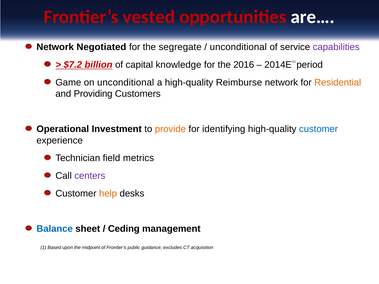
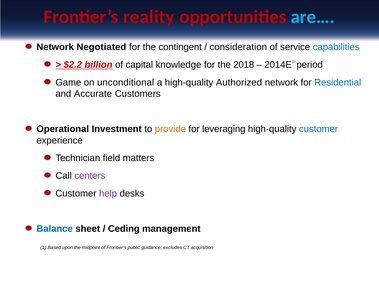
vested: vested -> reality
are… colour: white -> light blue
segregate: segregate -> contingent
unconditional at (238, 47): unconditional -> consideration
capabilities colour: purple -> blue
$7.2: $7.2 -> $2.2
2016: 2016 -> 2018
Reimburse: Reimburse -> Authorized
Residential colour: orange -> blue
Providing: Providing -> Accurate
identifying: identifying -> leveraging
metrics: metrics -> matters
help colour: orange -> purple
